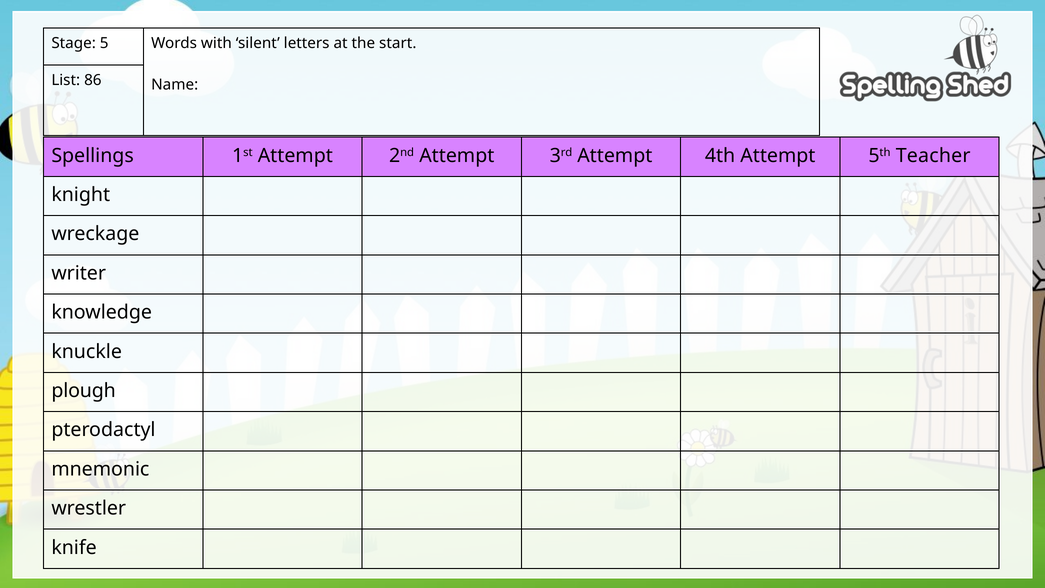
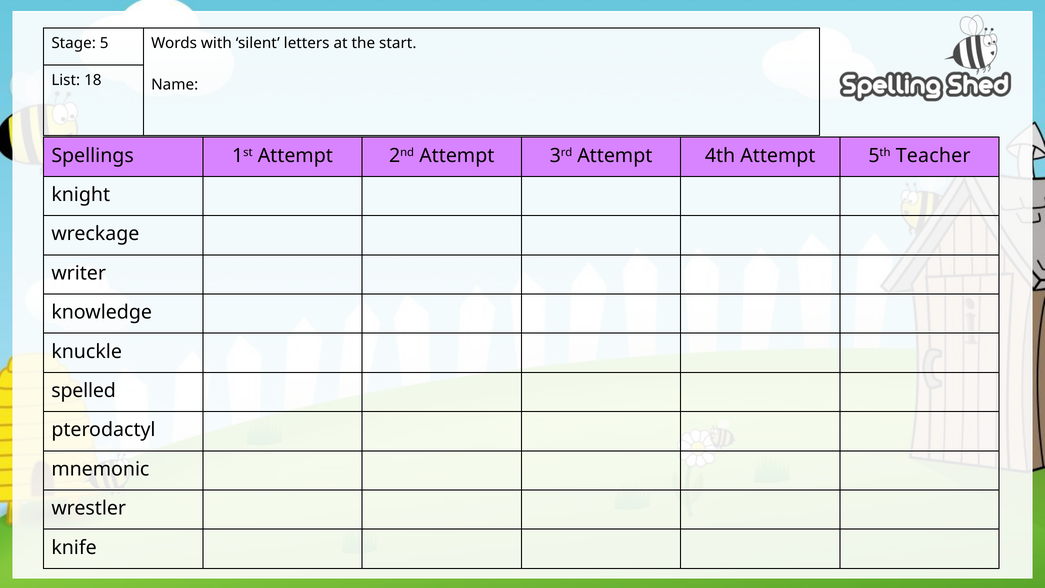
86: 86 -> 18
plough: plough -> spelled
